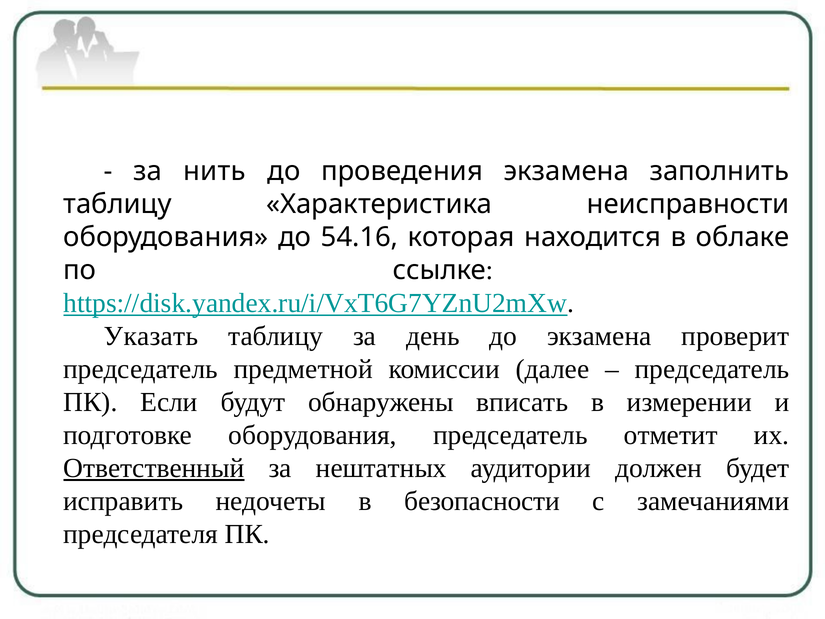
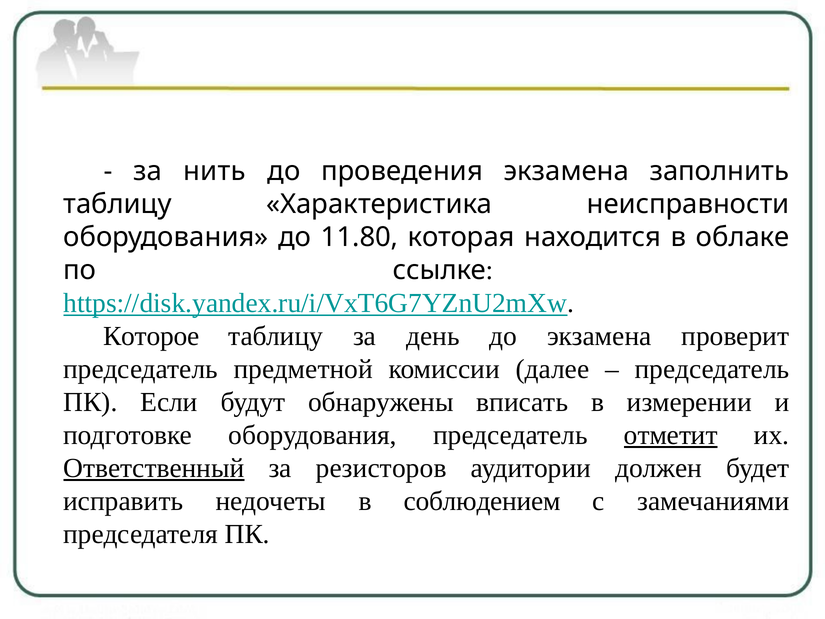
54.16: 54.16 -> 11.80
Указать: Указать -> Которое
отметит underline: none -> present
нештатных: нештатных -> резисторов
безопасности: безопасности -> соблюдением
